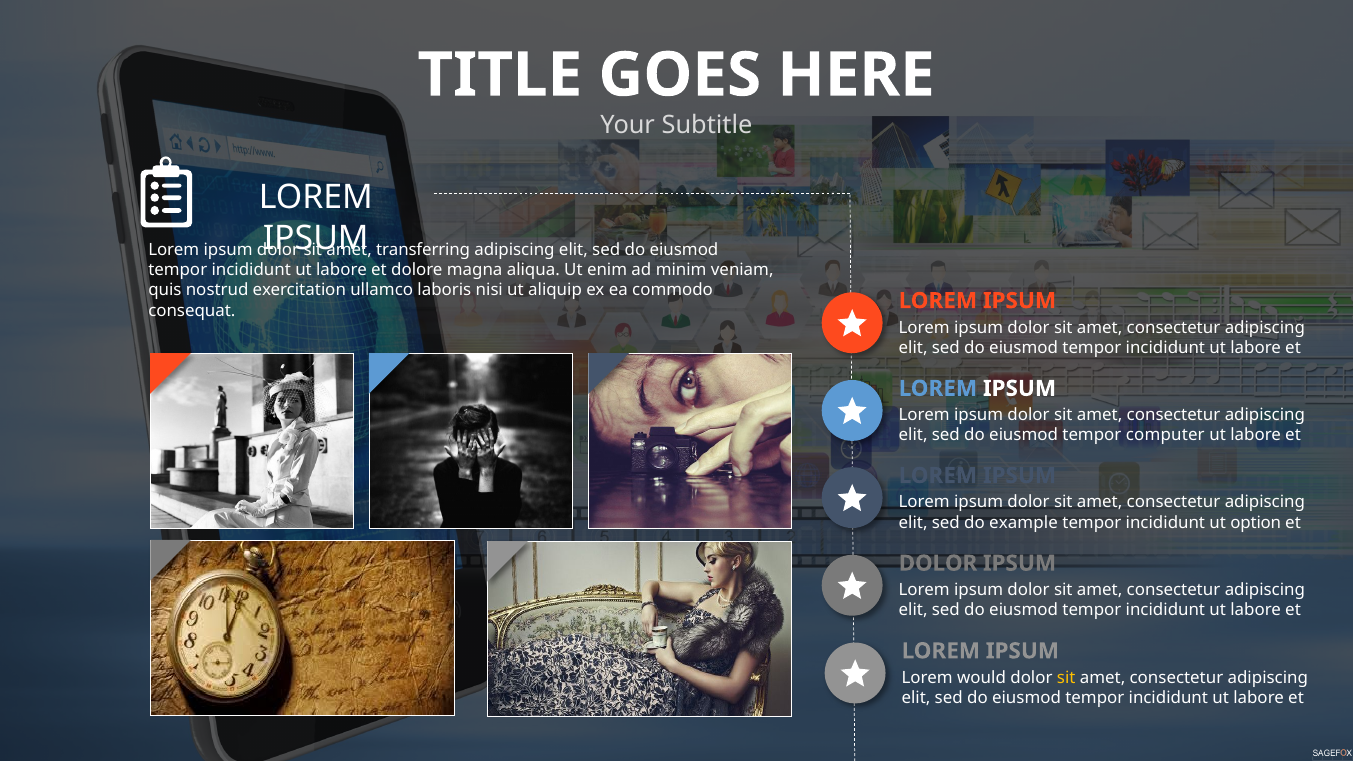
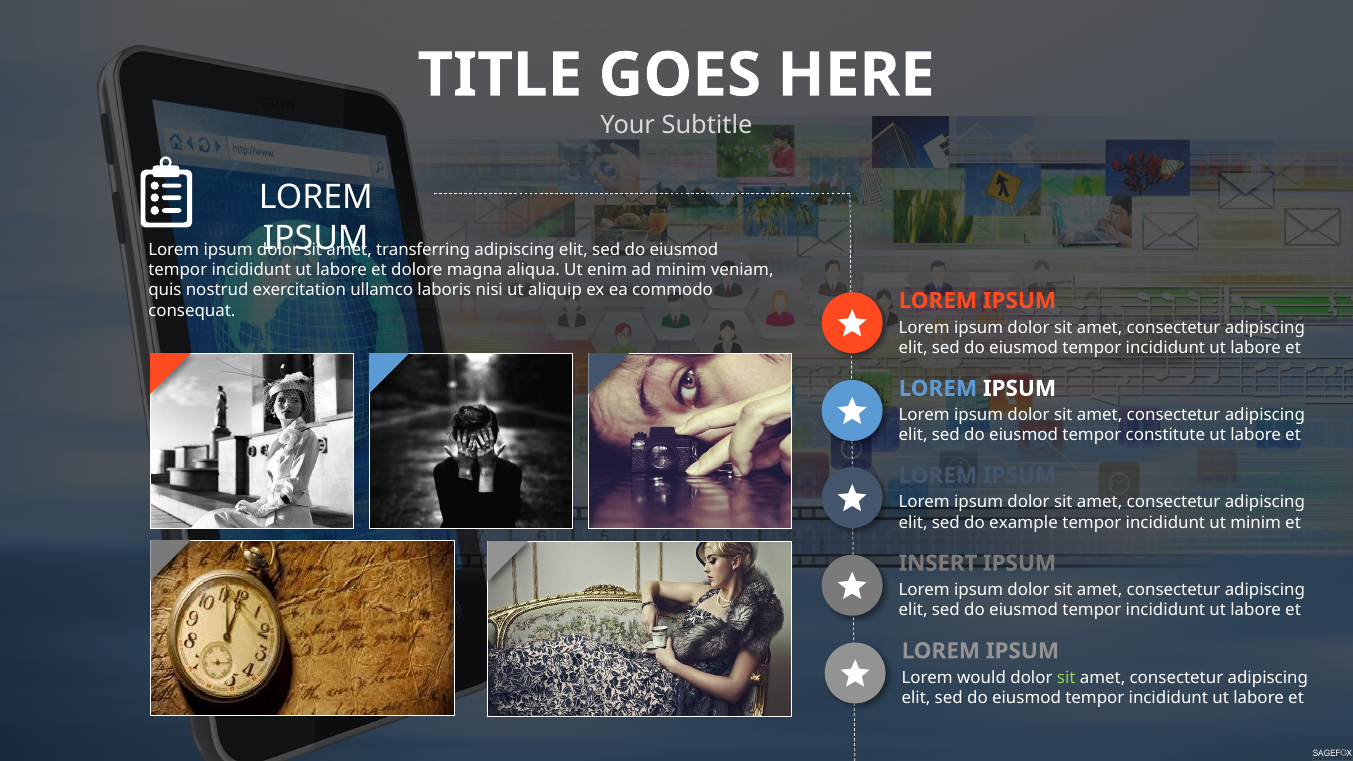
computer: computer -> constitute
ut option: option -> minim
DOLOR at (938, 563): DOLOR -> INSERT
sit at (1066, 678) colour: yellow -> light green
